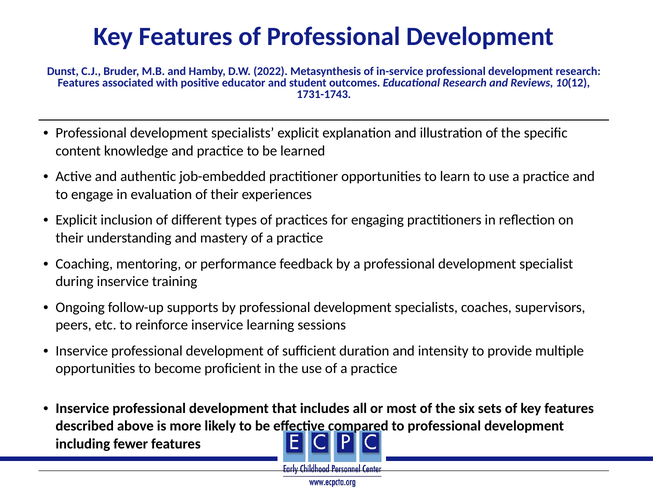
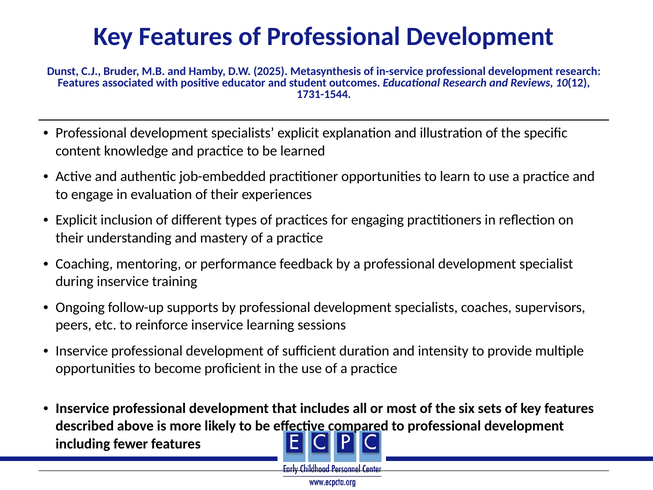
2022: 2022 -> 2025
1731-1743: 1731-1743 -> 1731-1544
